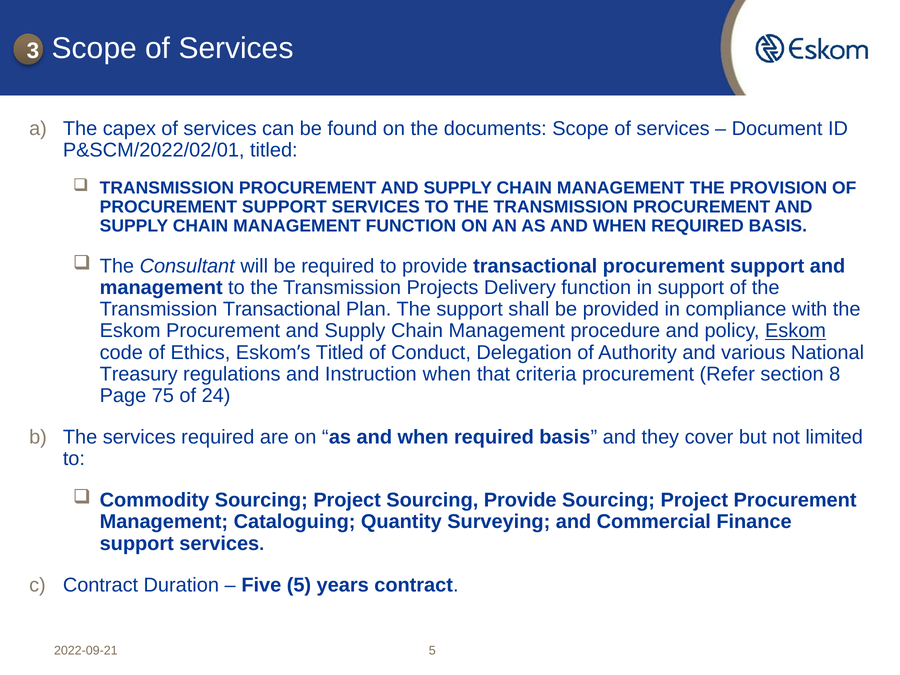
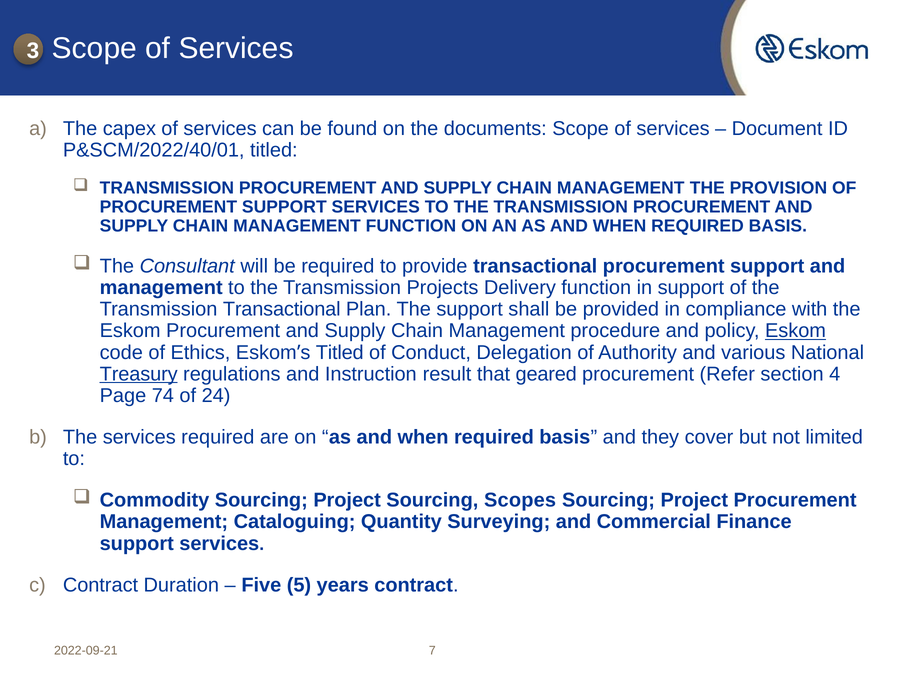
P&SCM/2022/02/01: P&SCM/2022/02/01 -> P&SCM/2022/40/01
Treasury underline: none -> present
Instruction when: when -> result
criteria: criteria -> geared
8: 8 -> 4
75: 75 -> 74
Sourcing Provide: Provide -> Scopes
2022-09-21 5: 5 -> 7
